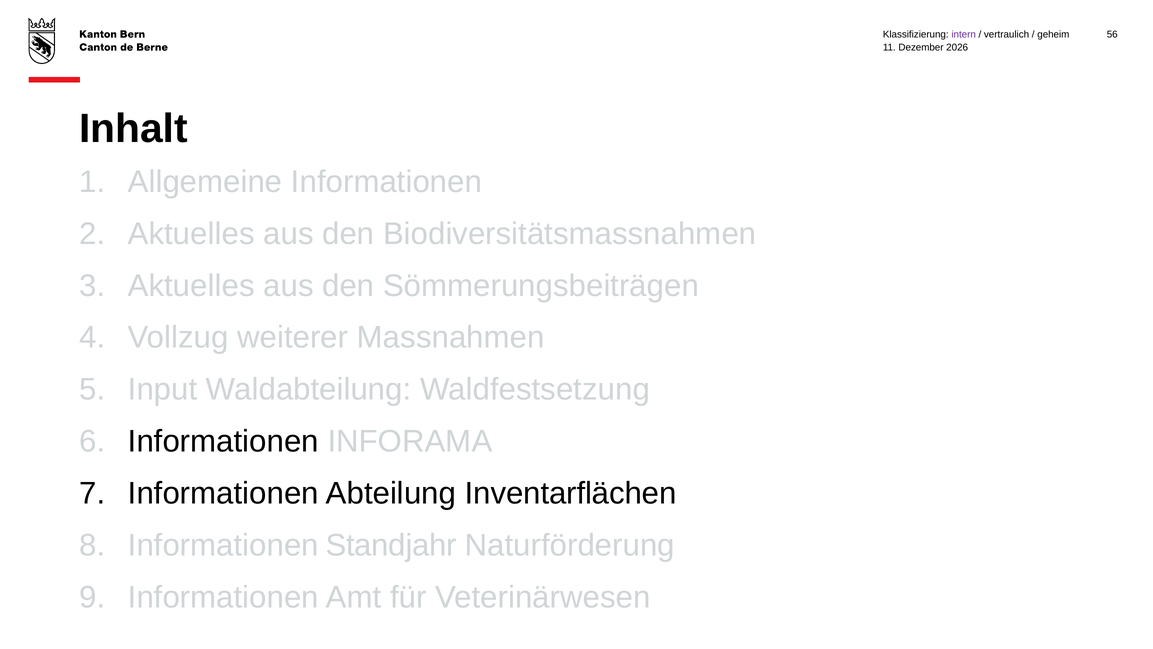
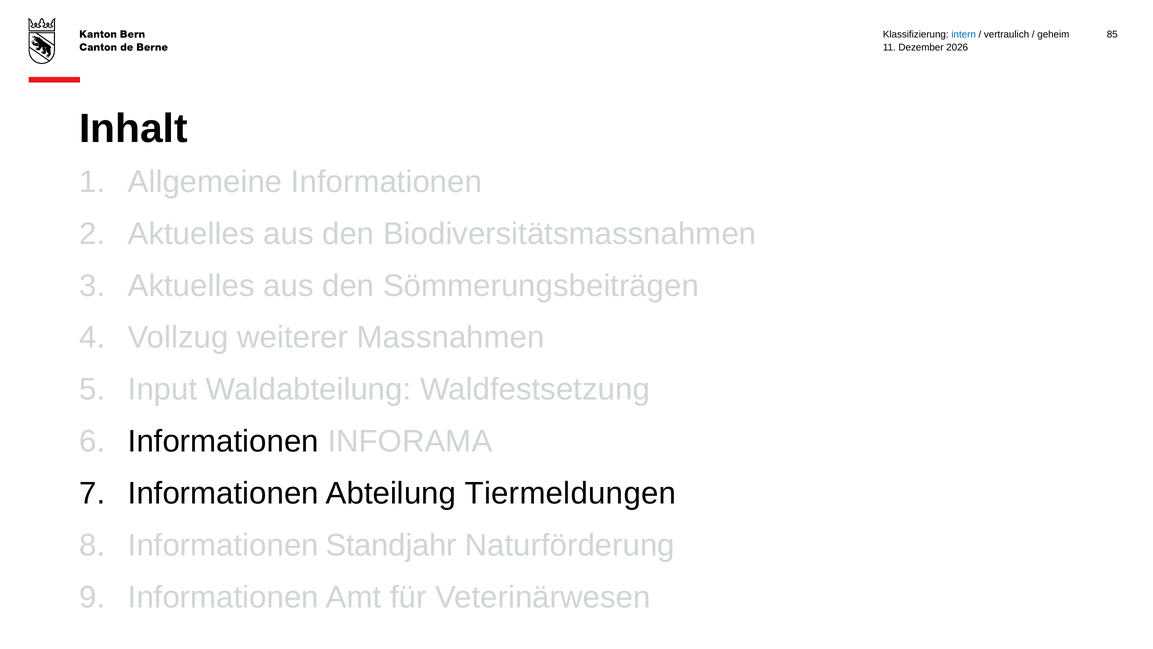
intern colour: purple -> blue
56: 56 -> 85
Inventarflächen: Inventarflächen -> Tiermeldungen
